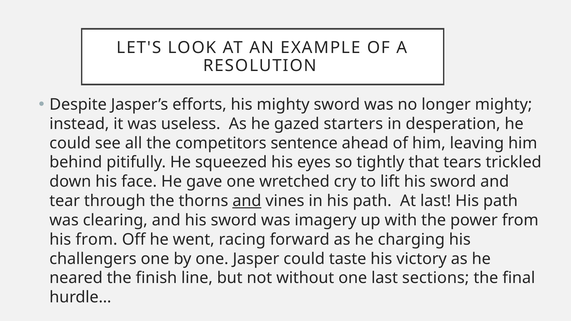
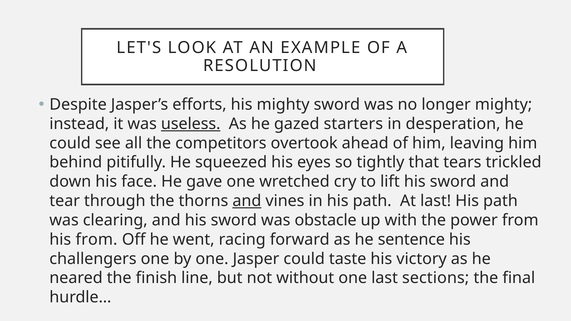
useless underline: none -> present
sentence: sentence -> overtook
imagery: imagery -> obstacle
charging: charging -> sentence
